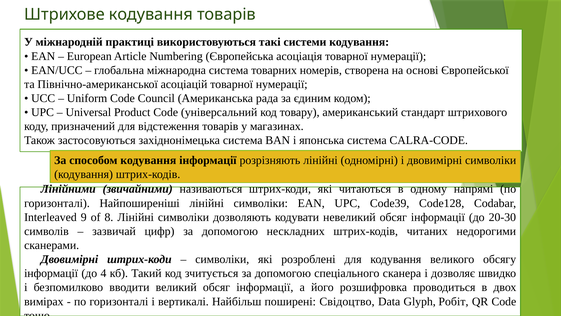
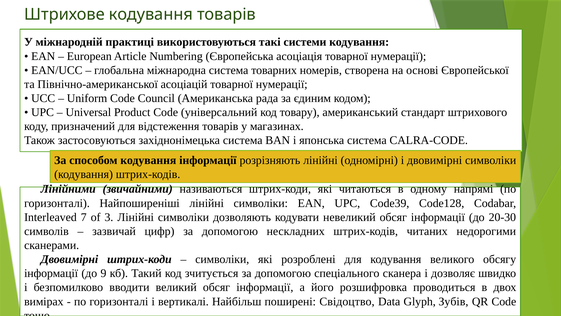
9: 9 -> 7
8: 8 -> 3
4: 4 -> 9
Робіт: Робіт -> Зубів
